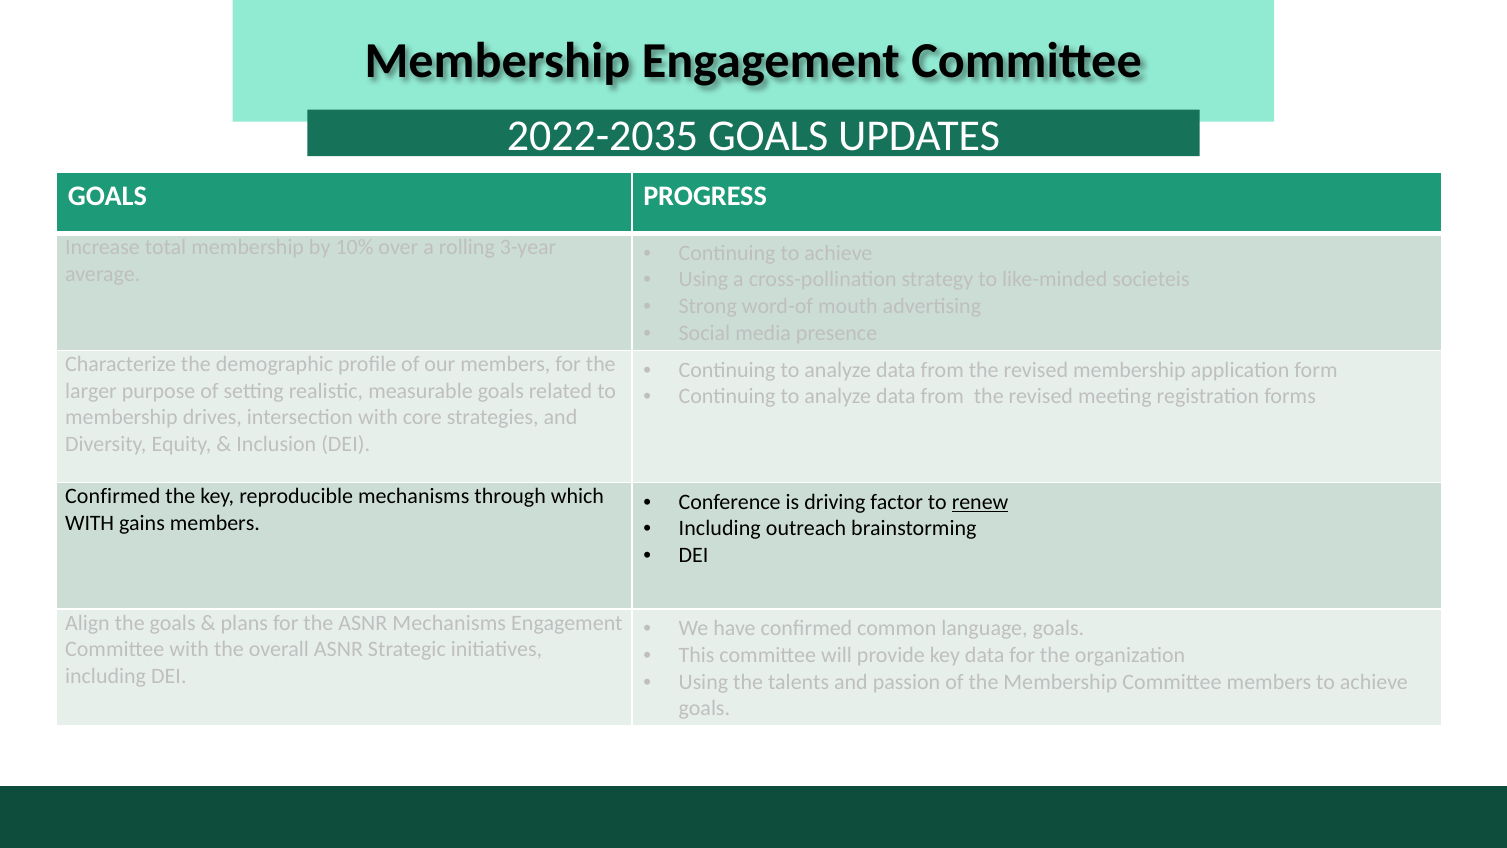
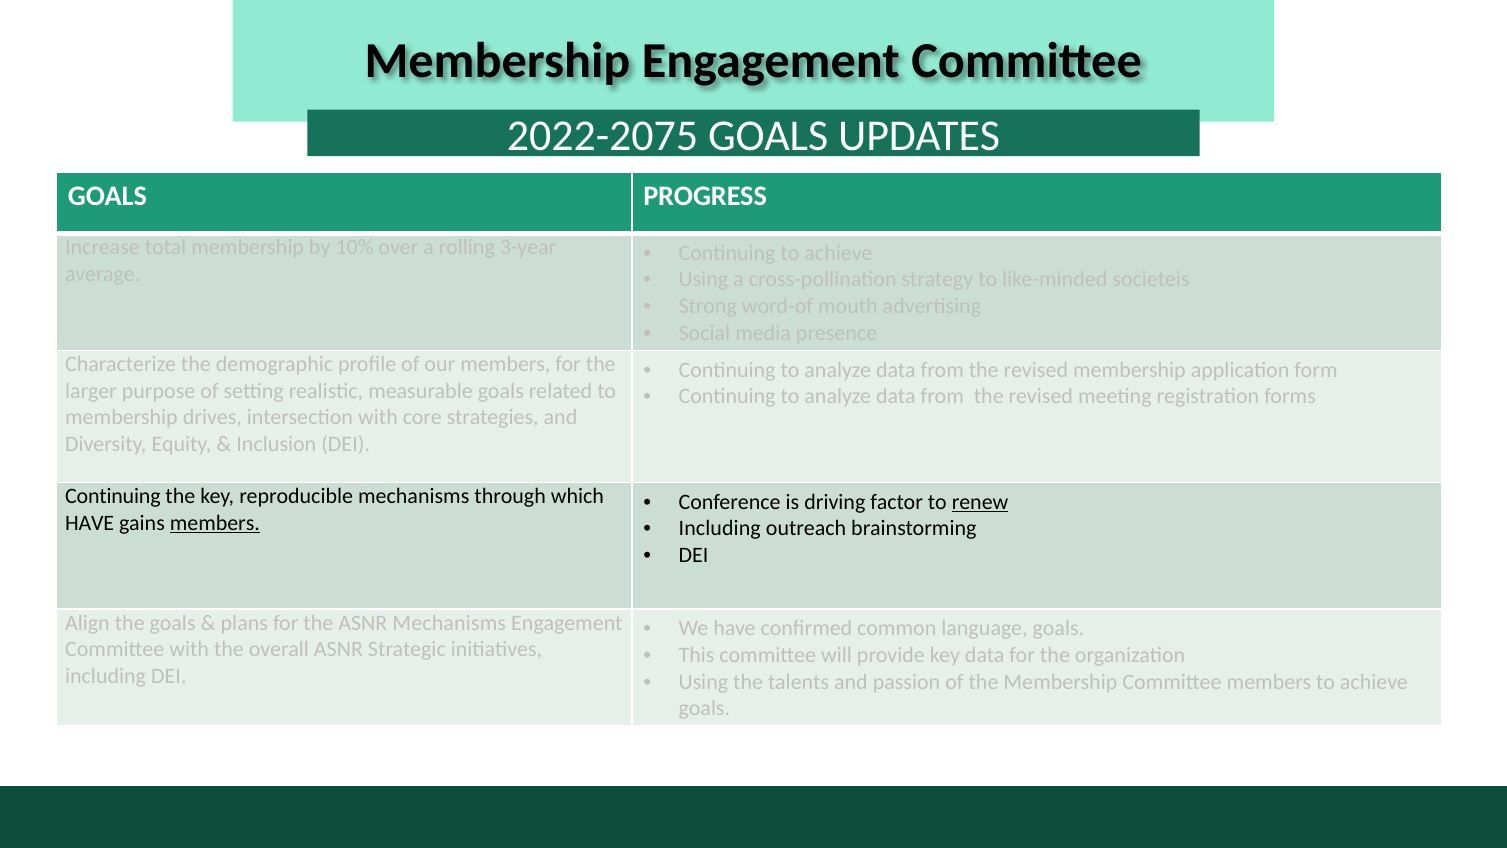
2022-2035: 2022-2035 -> 2022-2075
Confirmed at (113, 496): Confirmed -> Continuing
WITH at (90, 523): WITH -> HAVE
members at (215, 523) underline: none -> present
